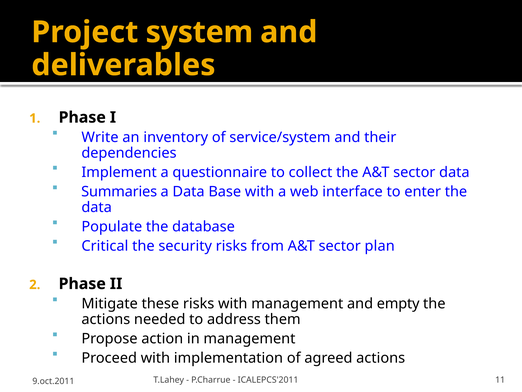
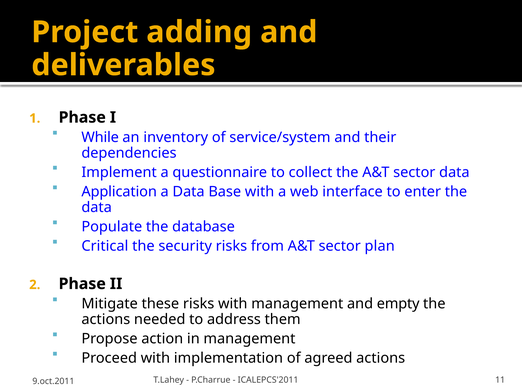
system: system -> adding
Write: Write -> While
Summaries: Summaries -> Application
